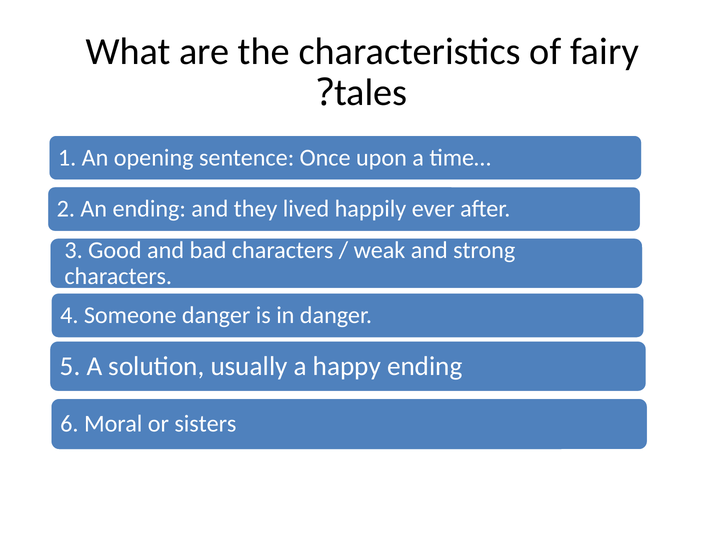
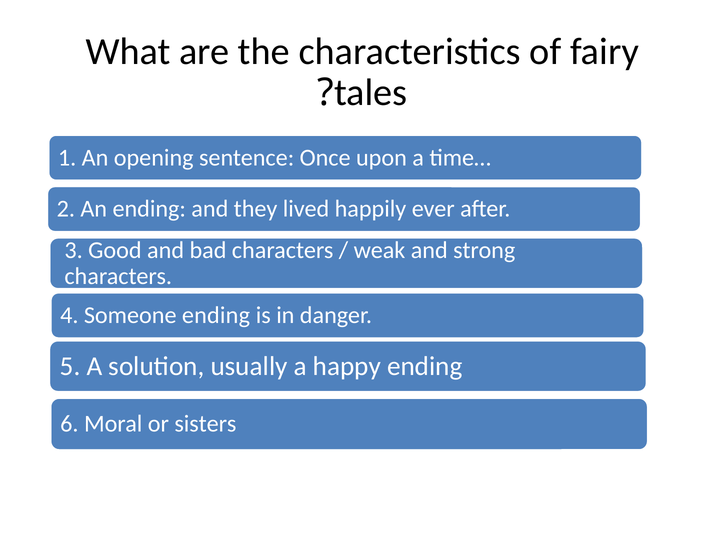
Someone danger: danger -> ending
